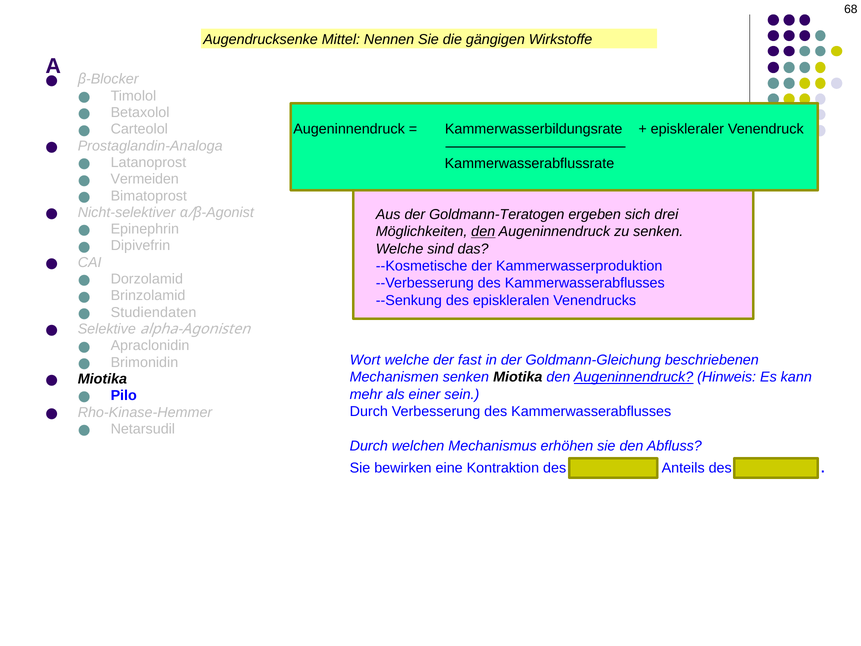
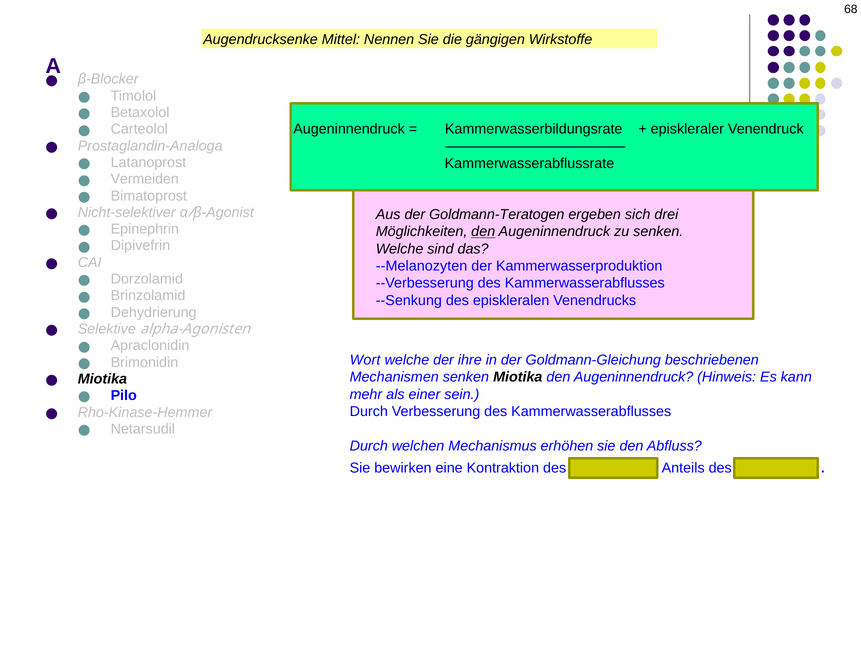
--Kosmetische: --Kosmetische -> --Melanozyten
Studiendaten: Studiendaten -> Dehydrierung
fast: fast -> ihre
Augeninnendruck at (634, 377) underline: present -> none
